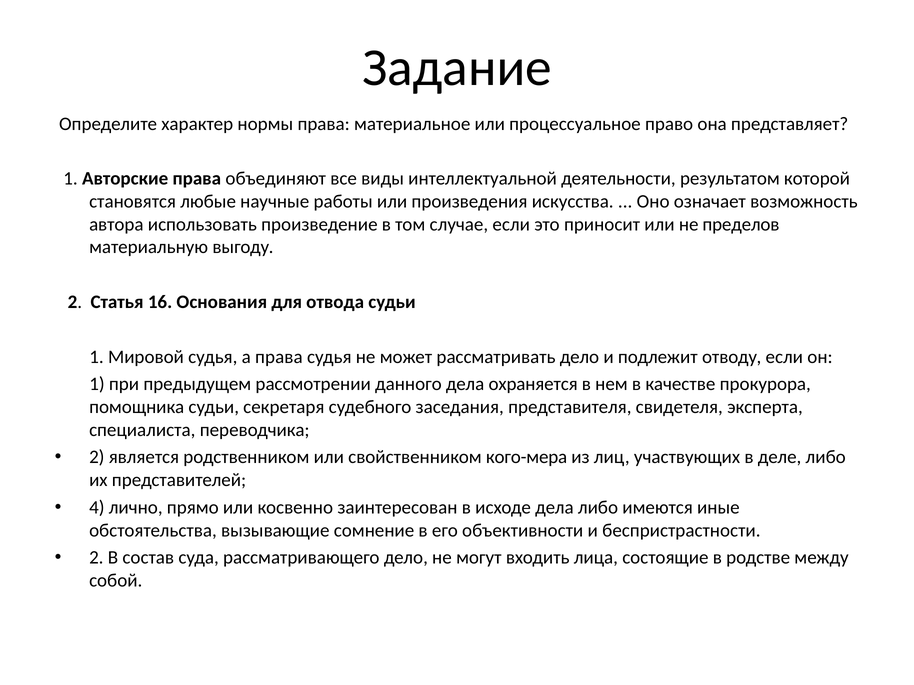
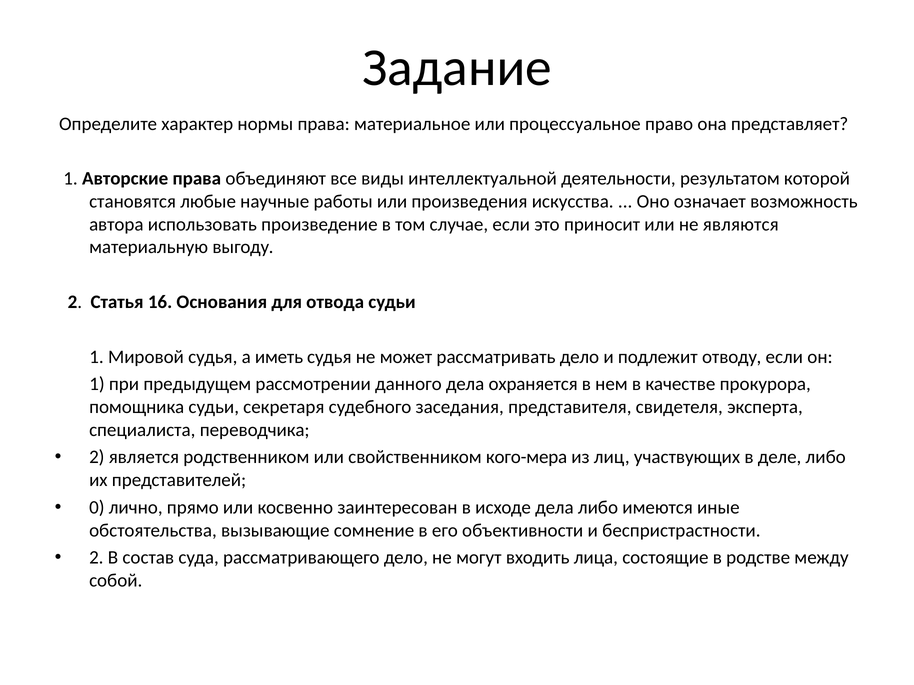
пределов: пределов -> являются
а права: права -> иметь
4: 4 -> 0
